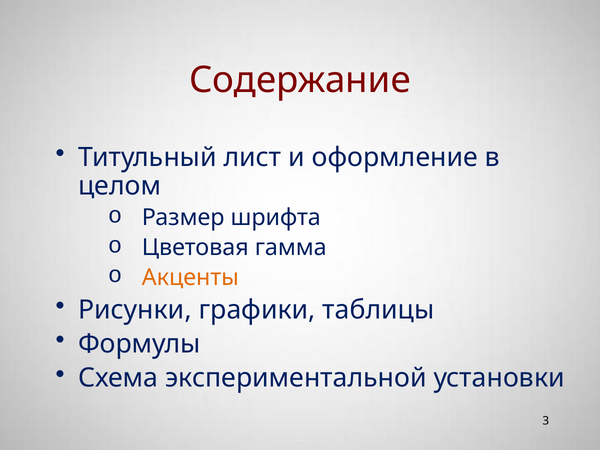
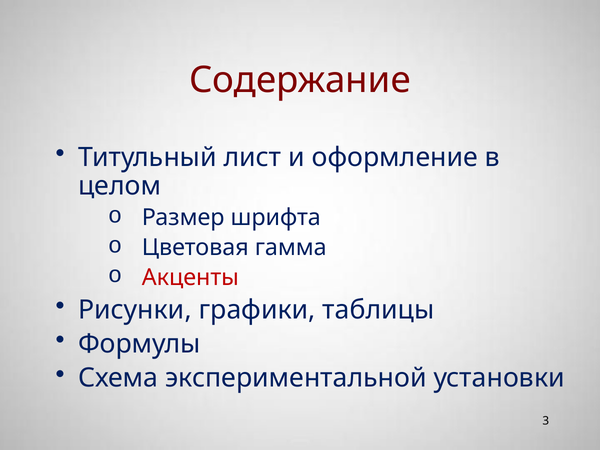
Акценты colour: orange -> red
